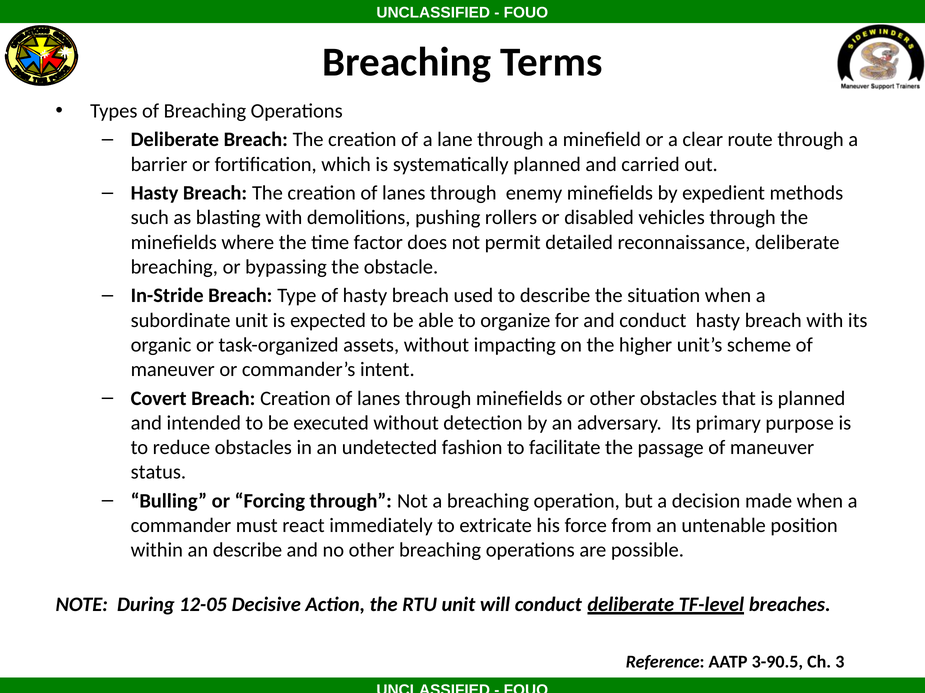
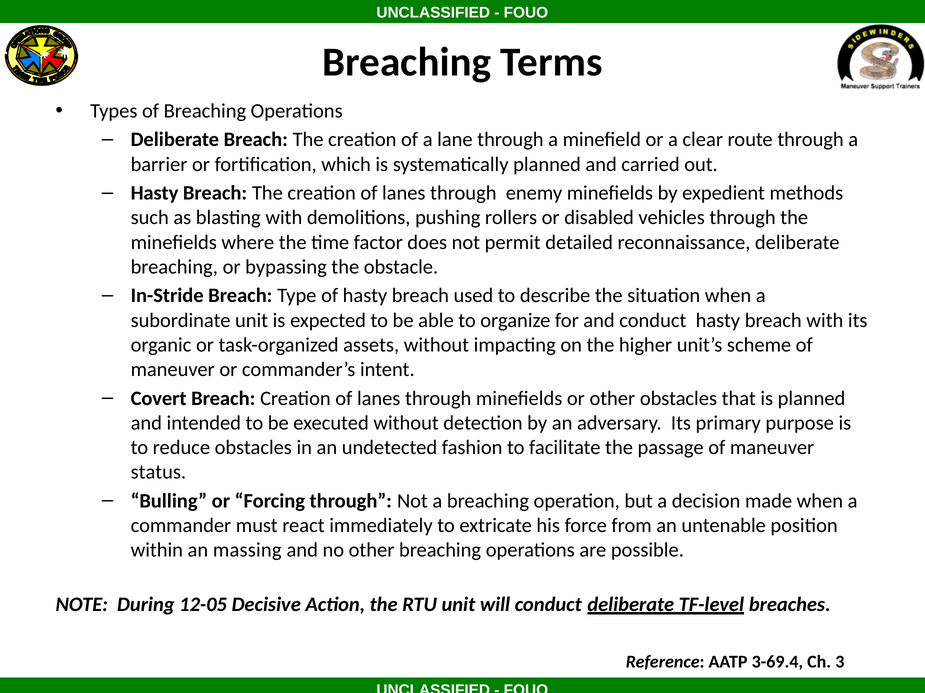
an describe: describe -> massing
3-90.5: 3-90.5 -> 3-69.4
